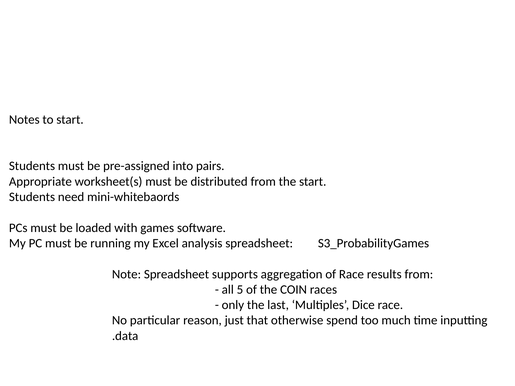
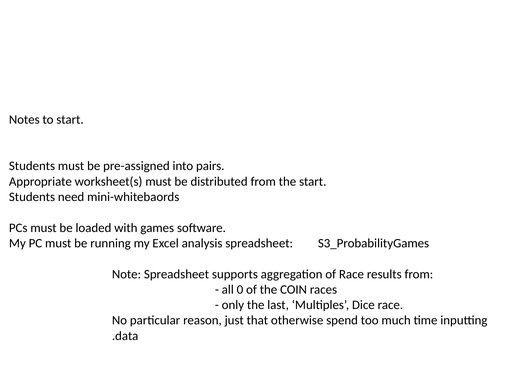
5: 5 -> 0
